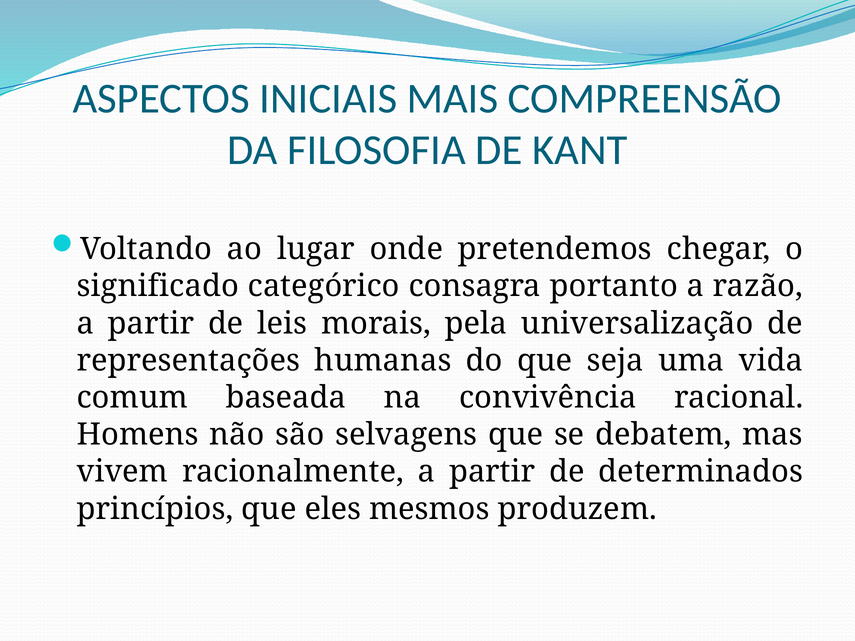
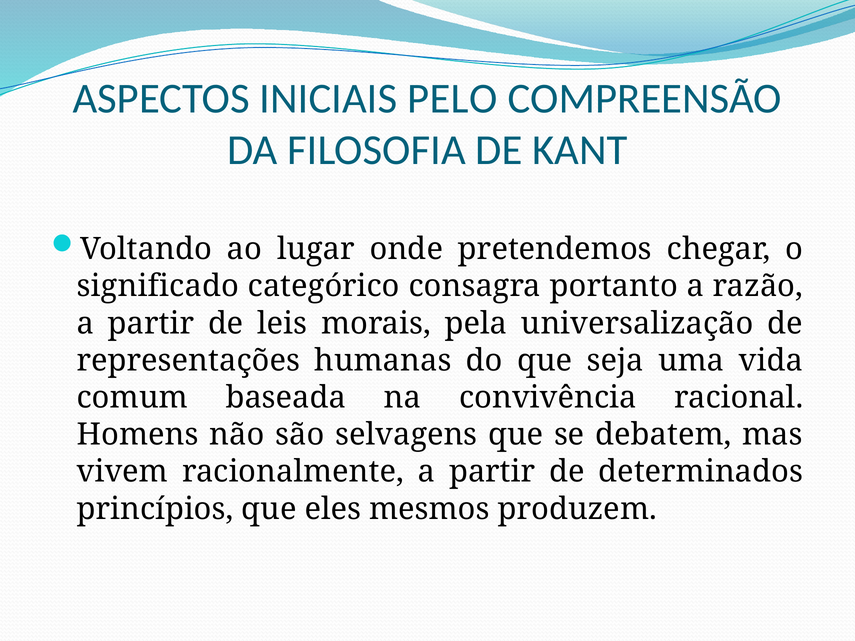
MAIS: MAIS -> PELO
